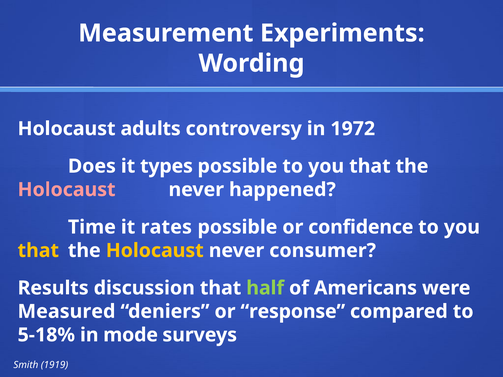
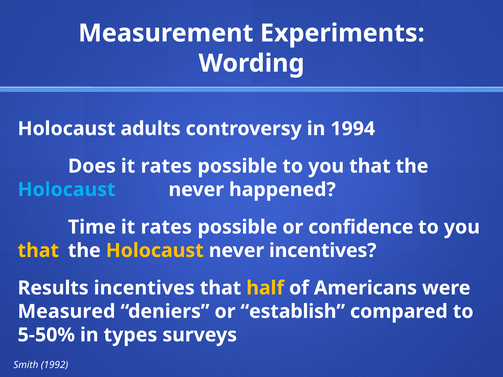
1972: 1972 -> 1994
Does it types: types -> rates
Holocaust at (67, 190) colour: pink -> light blue
never consumer: consumer -> incentives
Results discussion: discussion -> incentives
half colour: light green -> yellow
response: response -> establish
5-18%: 5-18% -> 5-50%
mode: mode -> types
1919: 1919 -> 1992
